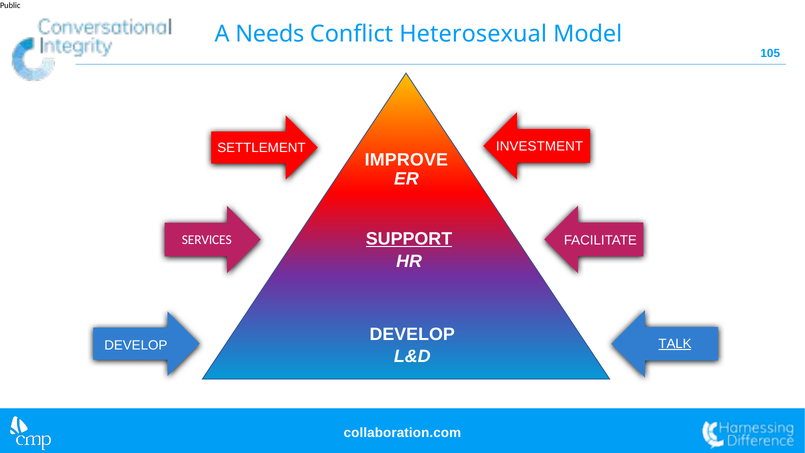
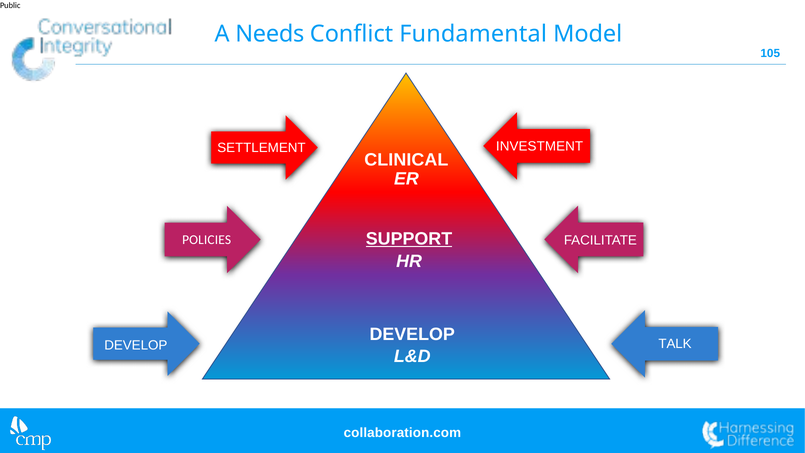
Heterosexual: Heterosexual -> Fundamental
IMPROVE: IMPROVE -> CLINICAL
SERVICES: SERVICES -> POLICIES
TALK underline: present -> none
